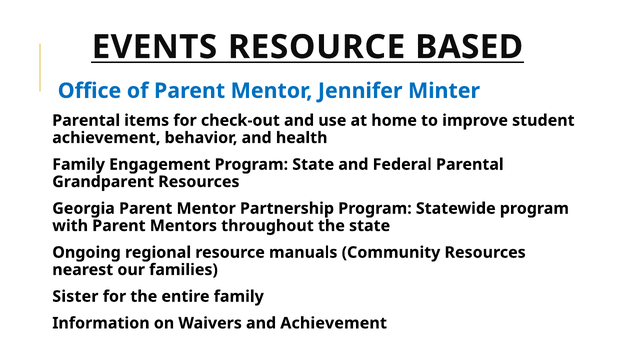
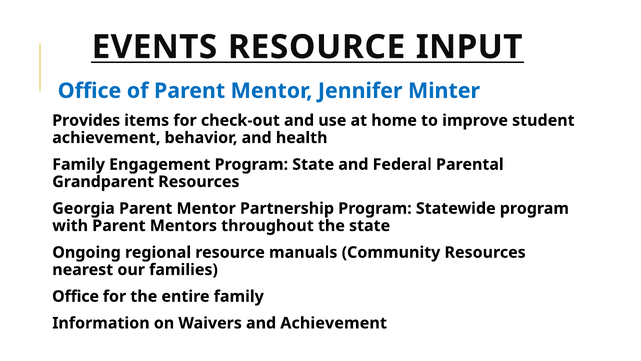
BASED: BASED -> INPUT
Parental at (86, 120): Parental -> Provides
Sister at (75, 296): Sister -> Office
